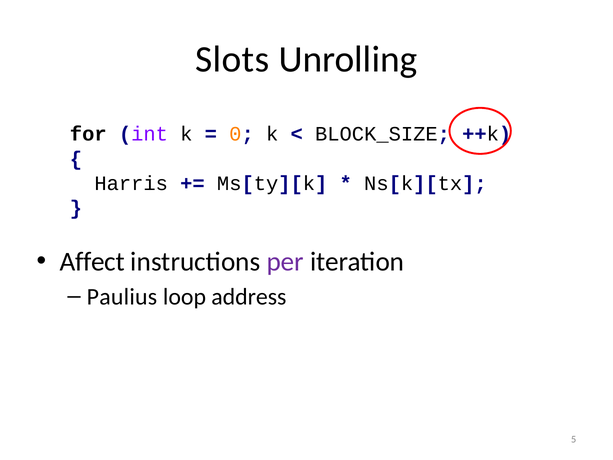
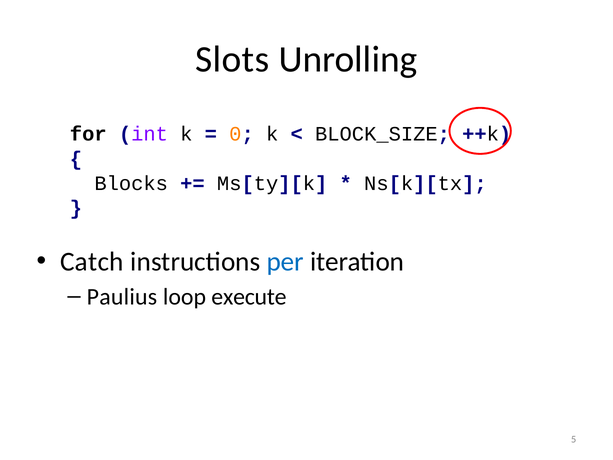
Harris: Harris -> Blocks
Affect: Affect -> Catch
per colour: purple -> blue
address: address -> execute
